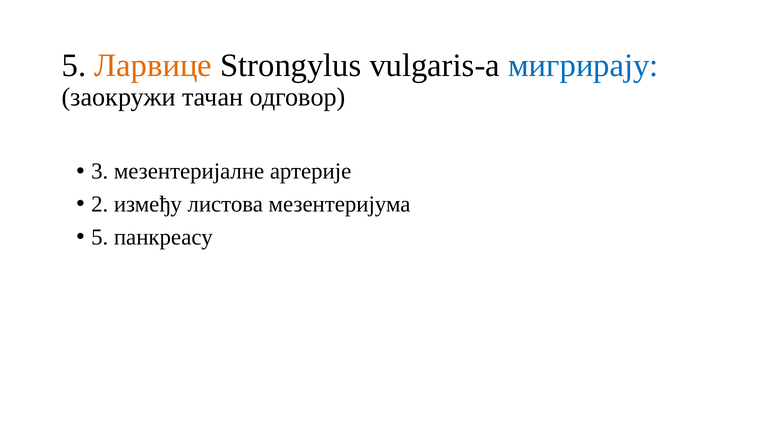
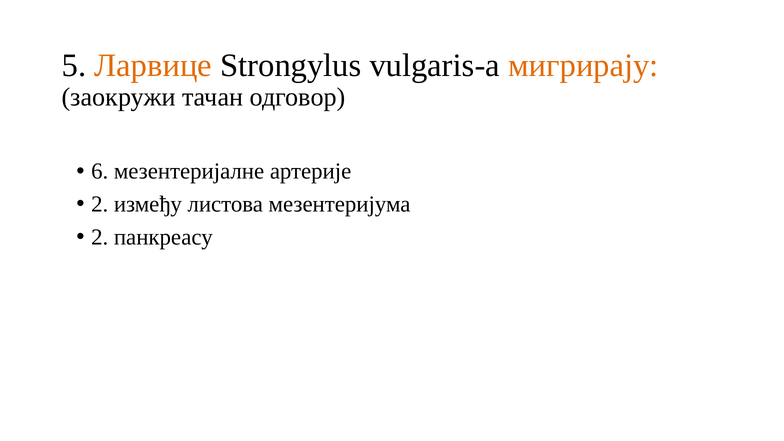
мигрирају colour: blue -> orange
3: 3 -> 6
5 at (100, 237): 5 -> 2
